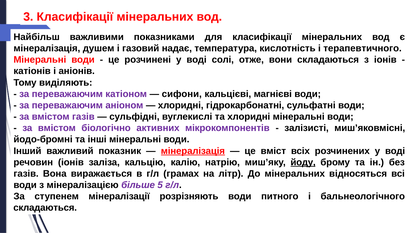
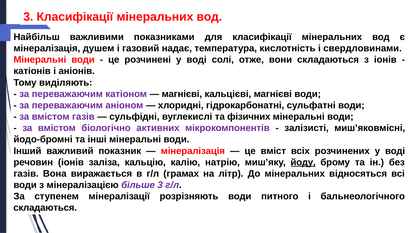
терапевтичного: терапевтичного -> свердловинами
сифони at (182, 94): сифони -> магнієві
та хлоридні: хлоридні -> фізичних
мінералізація at (193, 151) underline: present -> none
більше 5: 5 -> 3
